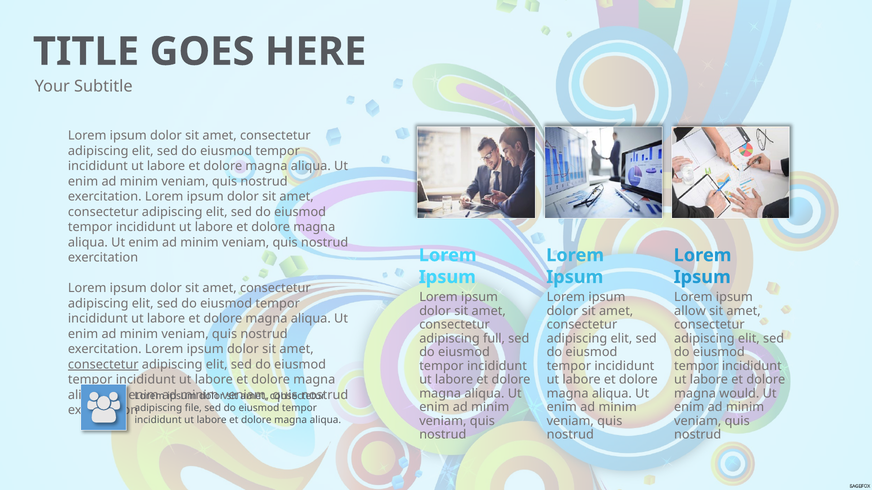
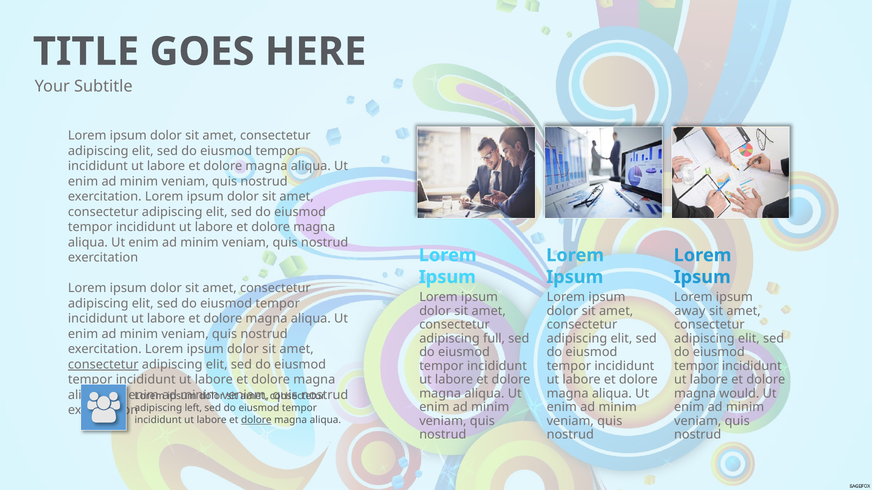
allow: allow -> away
file: file -> left
dolore at (256, 420) underline: none -> present
